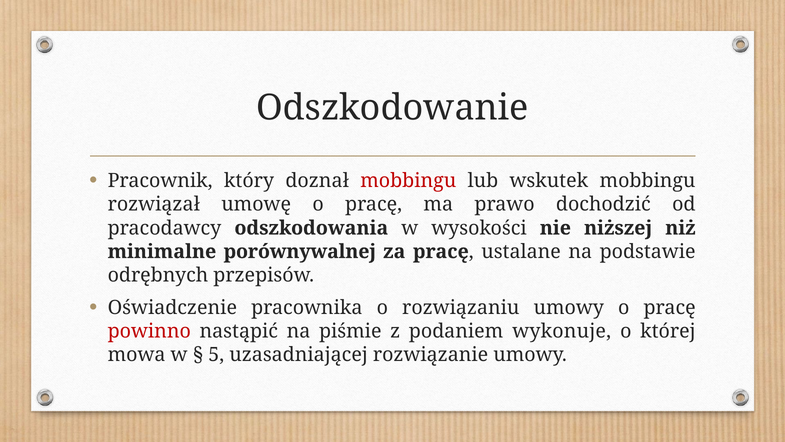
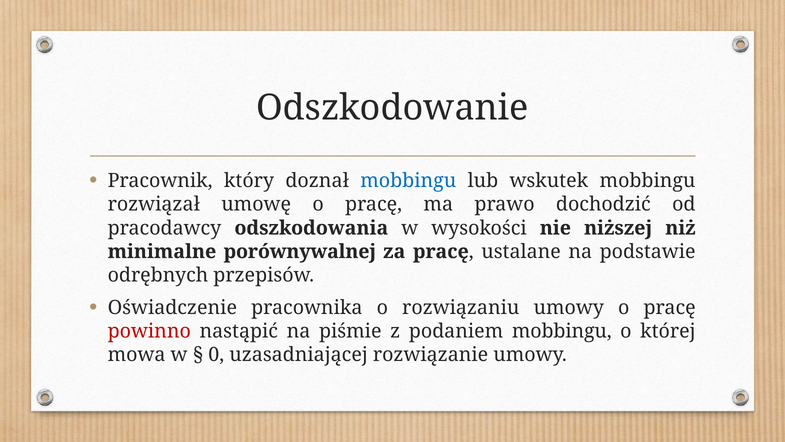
mobbingu at (408, 181) colour: red -> blue
podaniem wykonuje: wykonuje -> mobbingu
5: 5 -> 0
